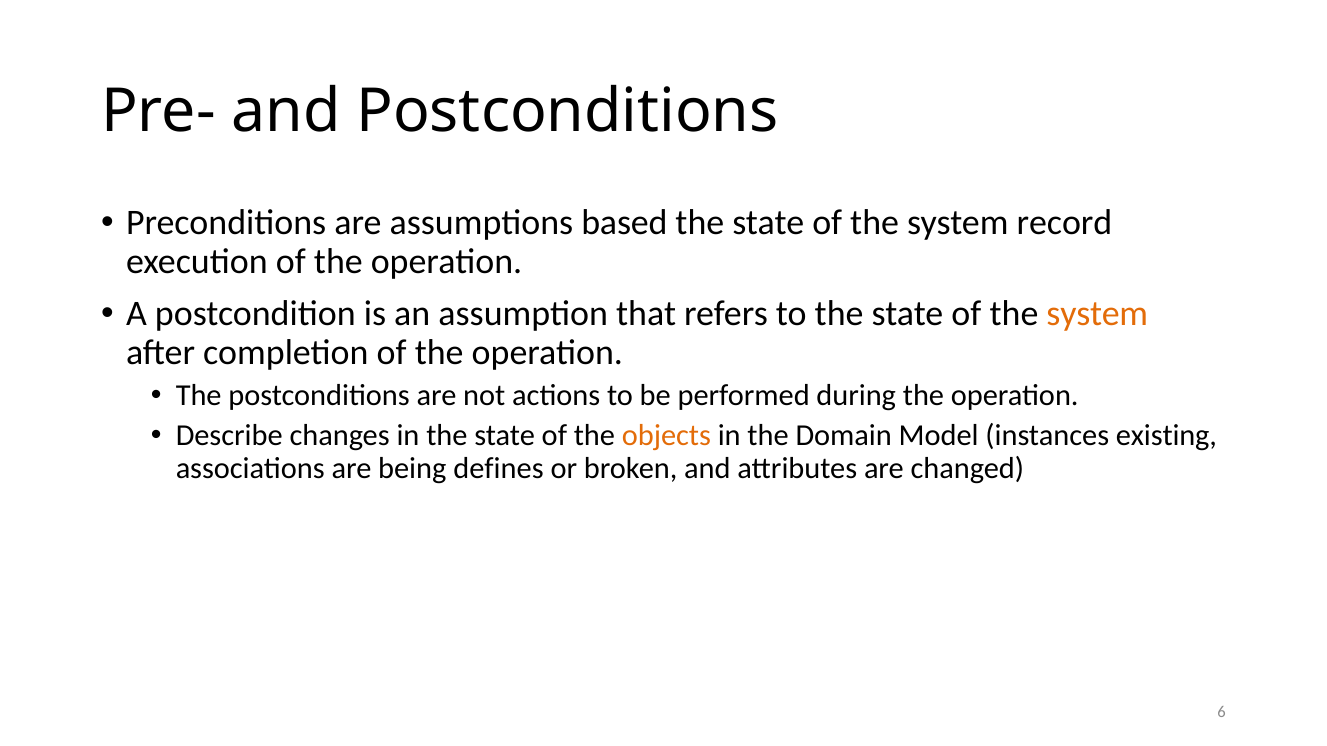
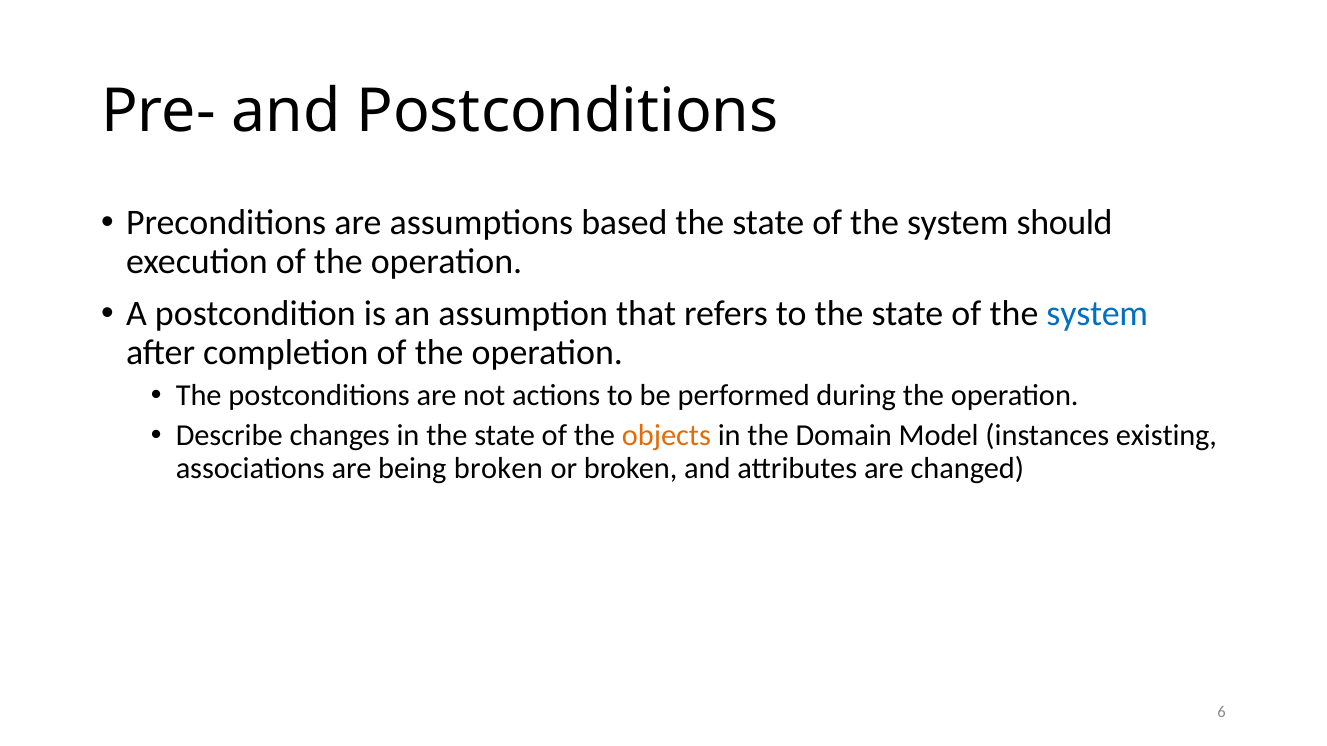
record: record -> should
system at (1097, 314) colour: orange -> blue
being defines: defines -> broken
